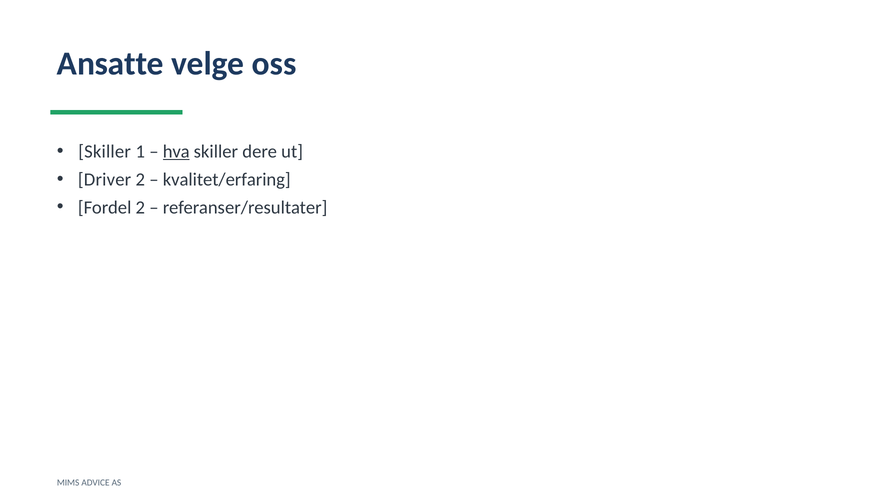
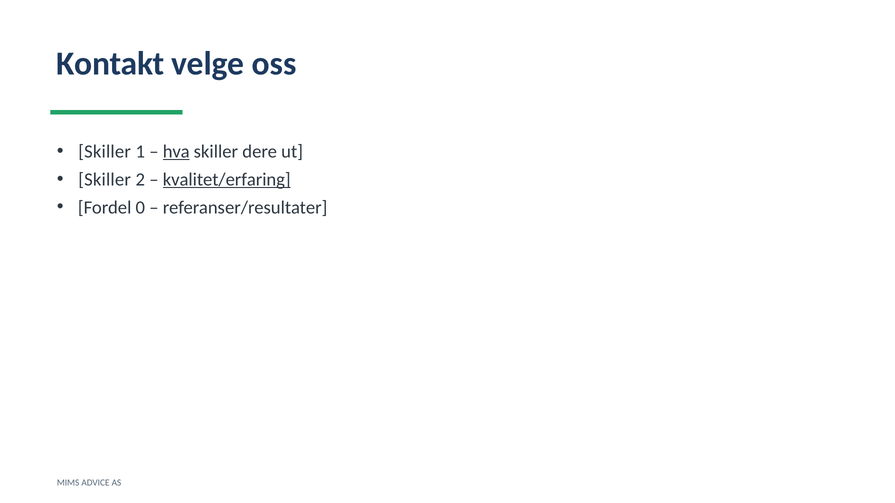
Ansatte: Ansatte -> Kontakt
Driver at (105, 180): Driver -> Skiller
kvalitet/erfaring underline: none -> present
Fordel 2: 2 -> 0
